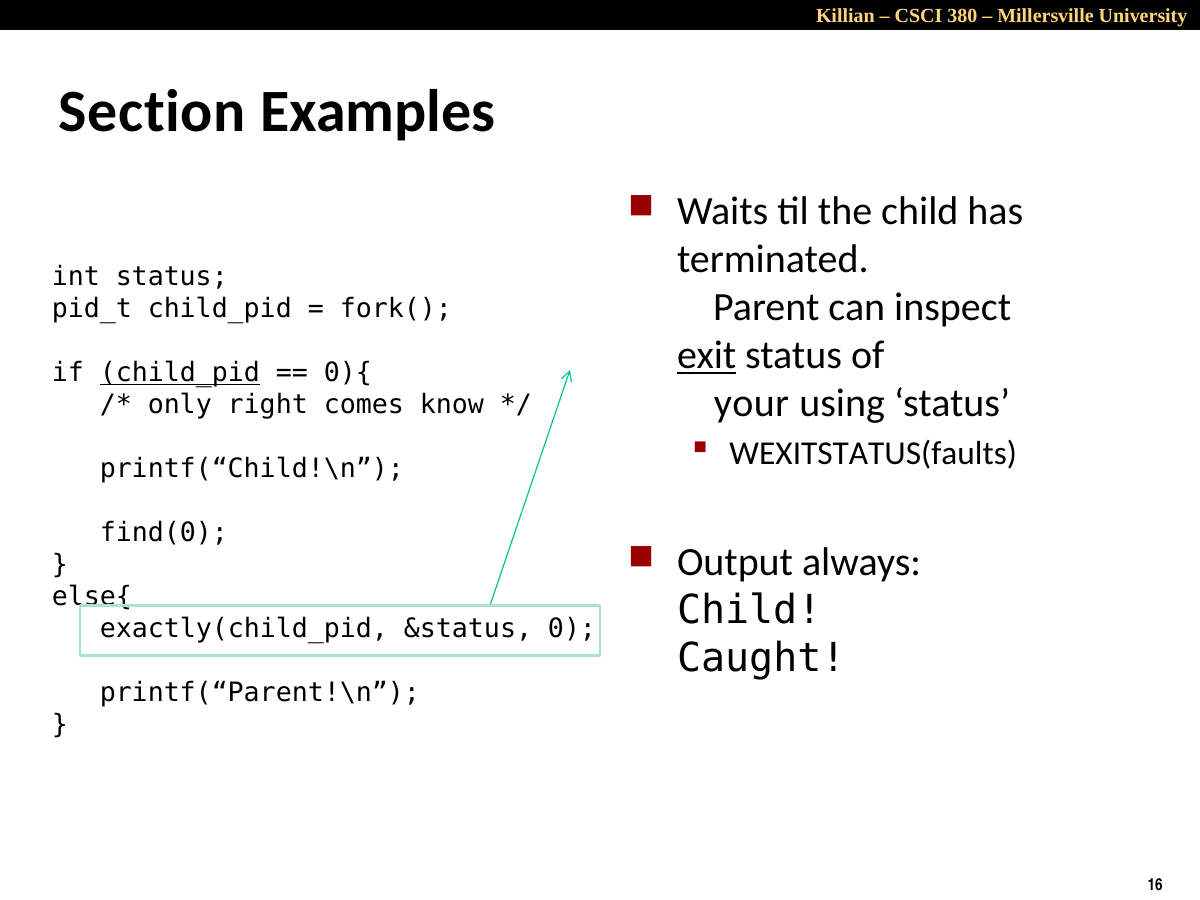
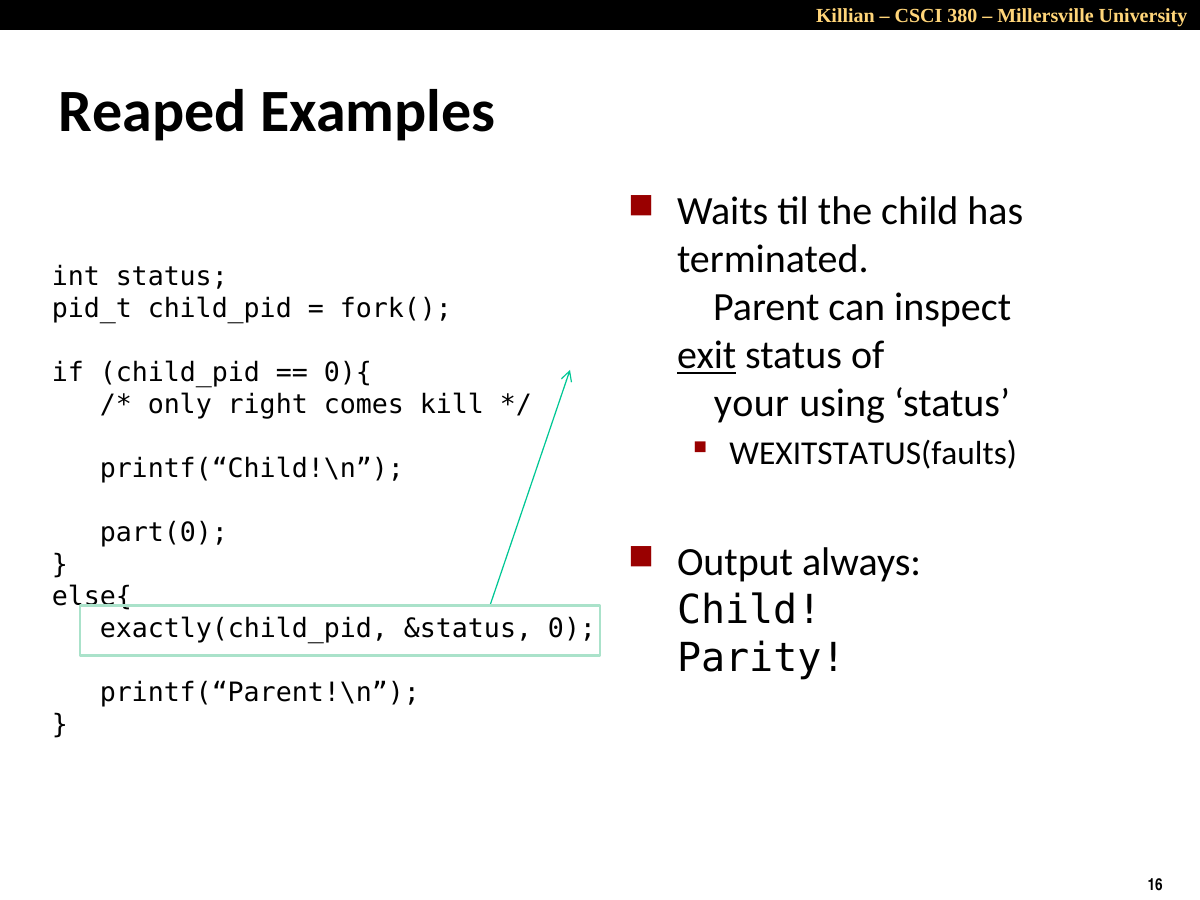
Section: Section -> Reaped
child_pid at (180, 373) underline: present -> none
know: know -> kill
find(0: find(0 -> part(0
Caught: Caught -> Parity
